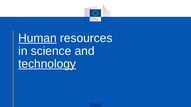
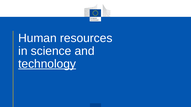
Human underline: present -> none
